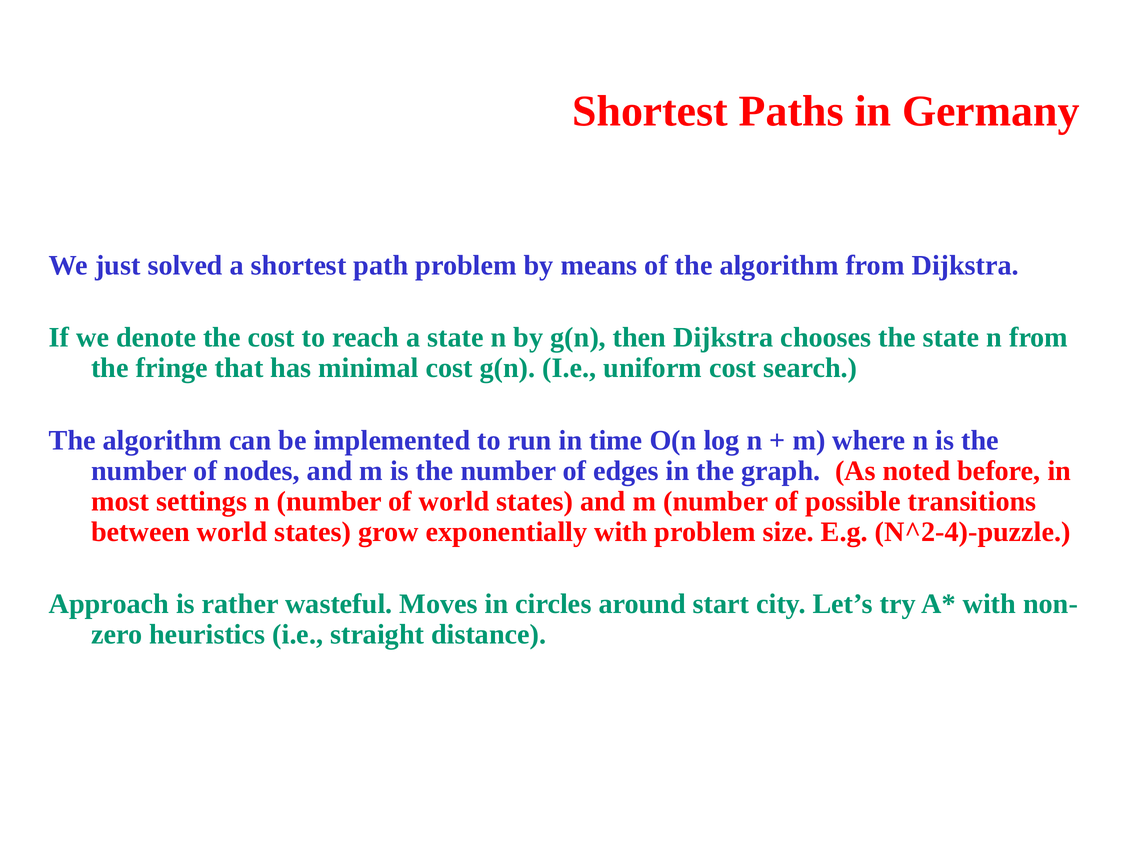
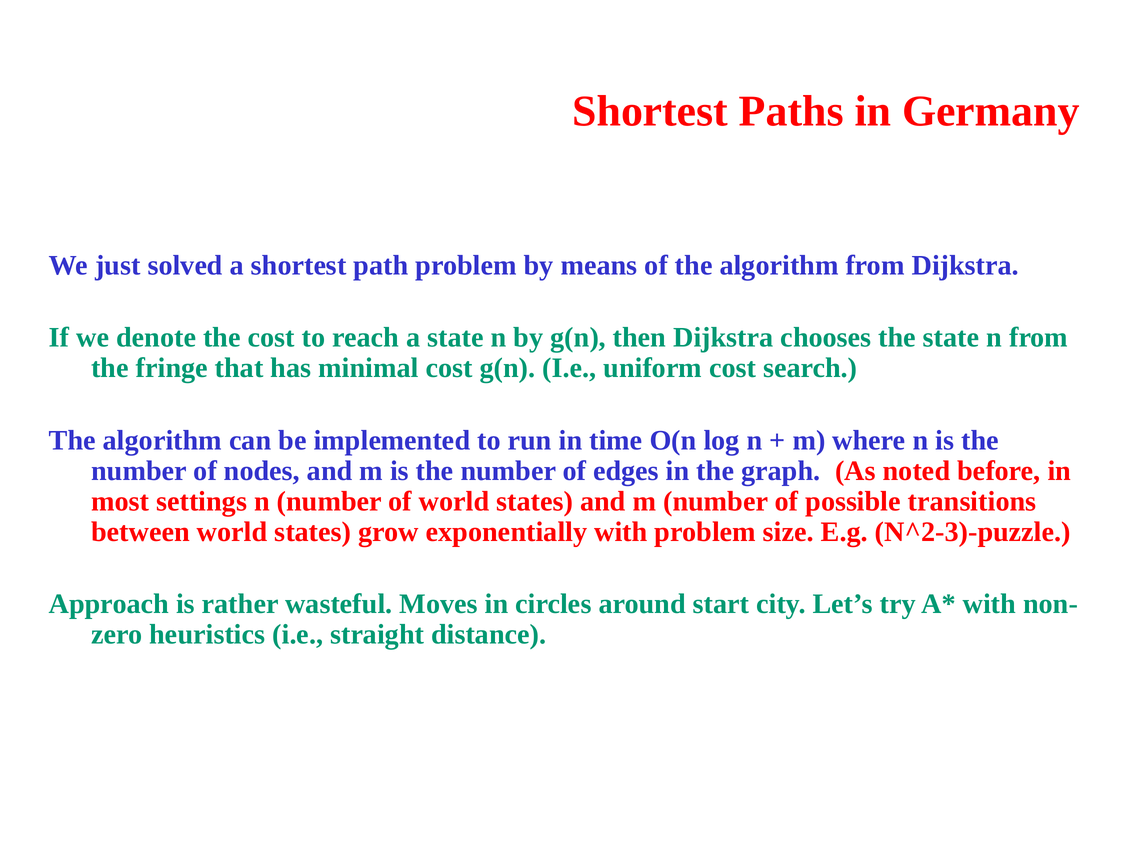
N^2-4)-puzzle: N^2-4)-puzzle -> N^2-3)-puzzle
